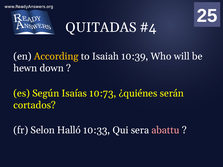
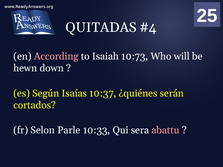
According colour: yellow -> pink
10:39: 10:39 -> 10:73
10:73: 10:73 -> 10:37
Halló: Halló -> Parle
